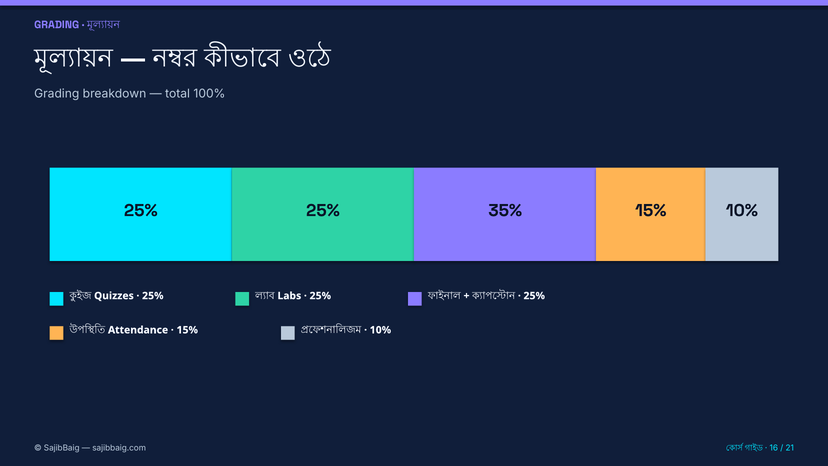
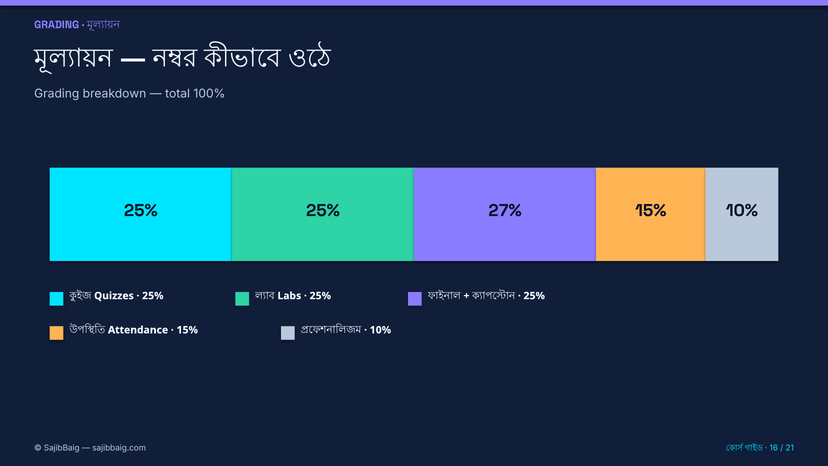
35%: 35% -> 27%
